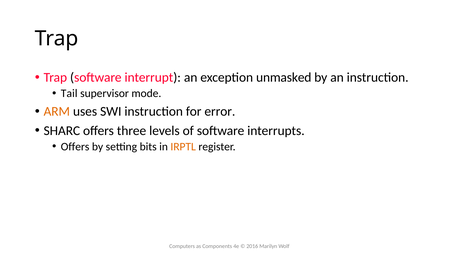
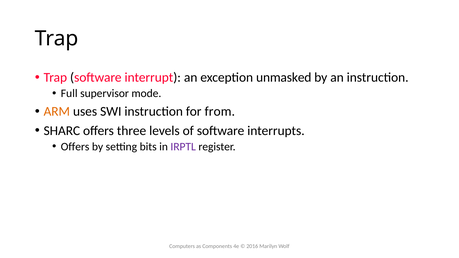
Tail: Tail -> Full
error: error -> from
IRPTL colour: orange -> purple
